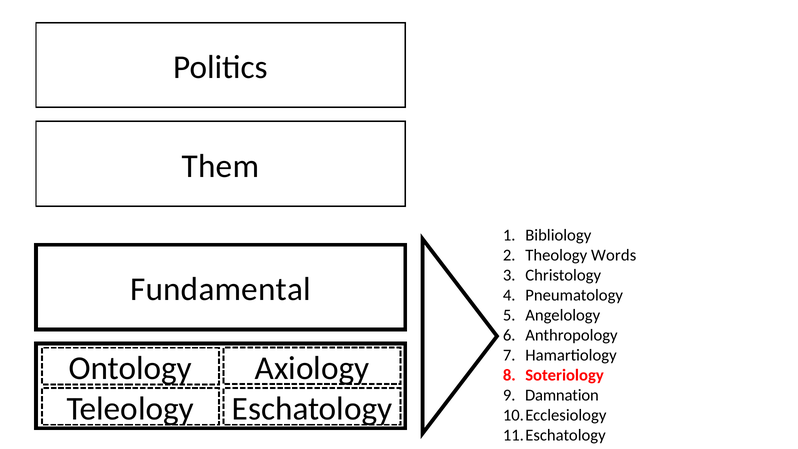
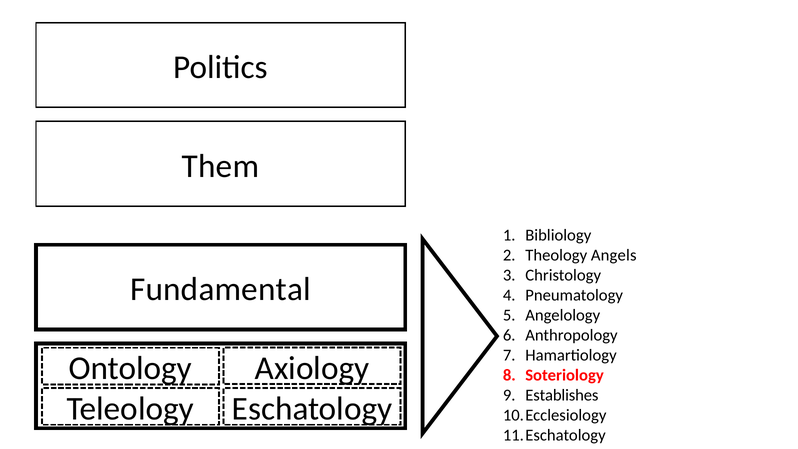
Words: Words -> Angels
Damnation: Damnation -> Establishes
